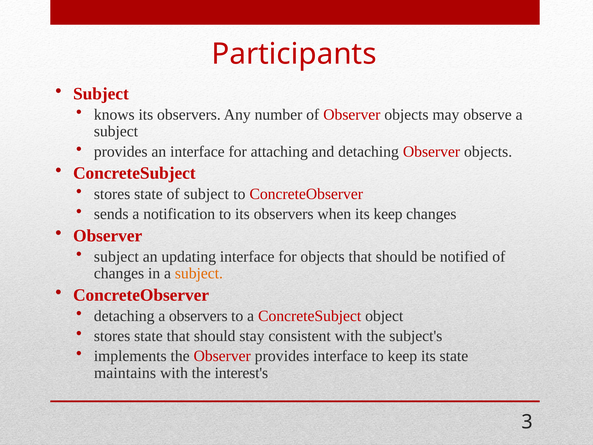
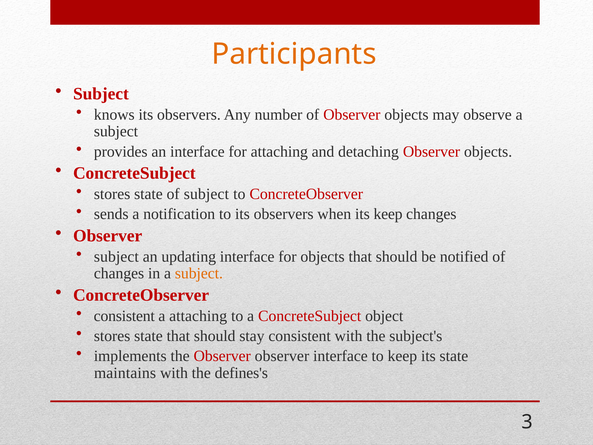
Participants colour: red -> orange
detaching at (124, 316): detaching -> consistent
a observers: observers -> attaching
Observer provides: provides -> observer
interest's: interest's -> defines's
